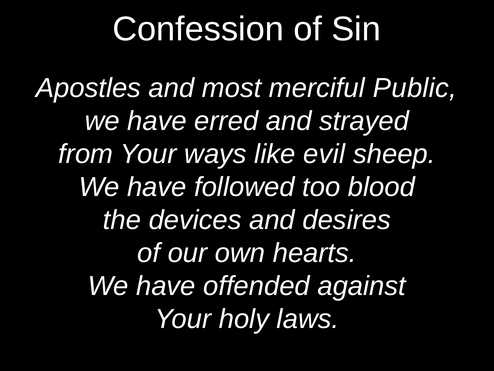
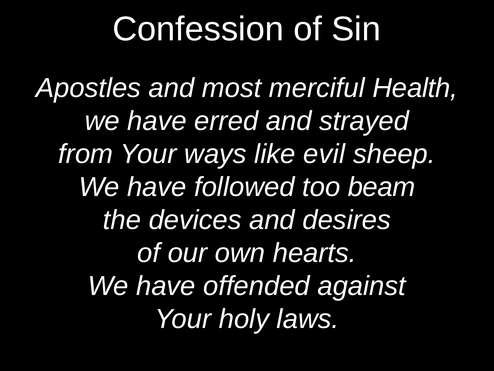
Public: Public -> Health
blood: blood -> beam
